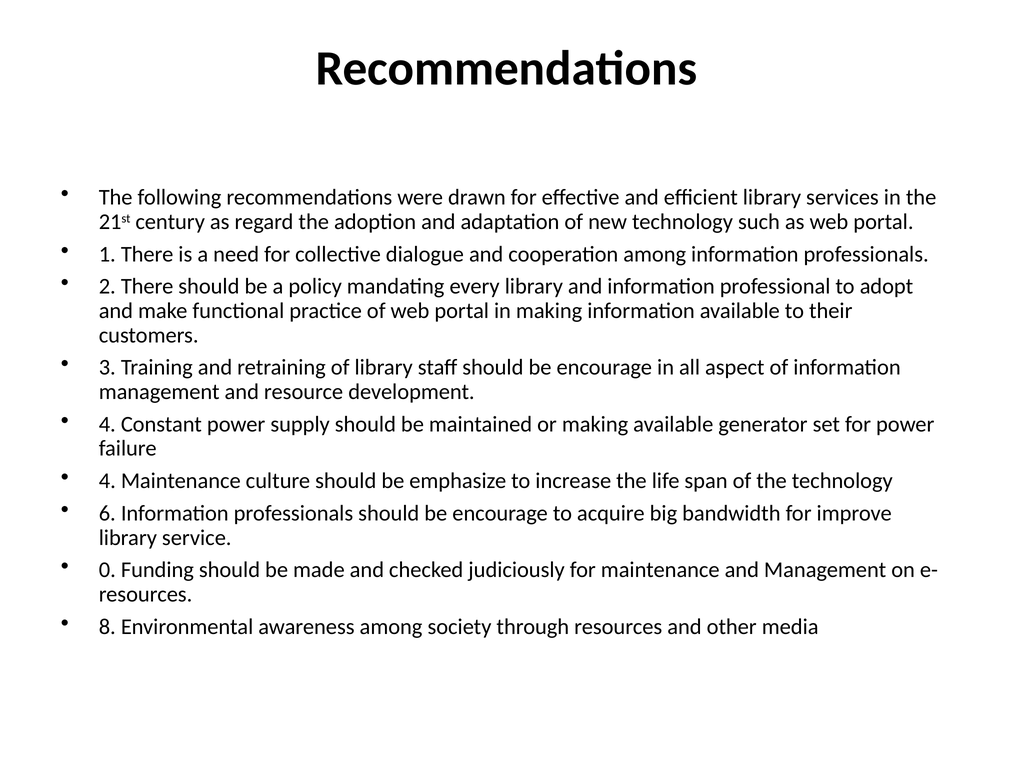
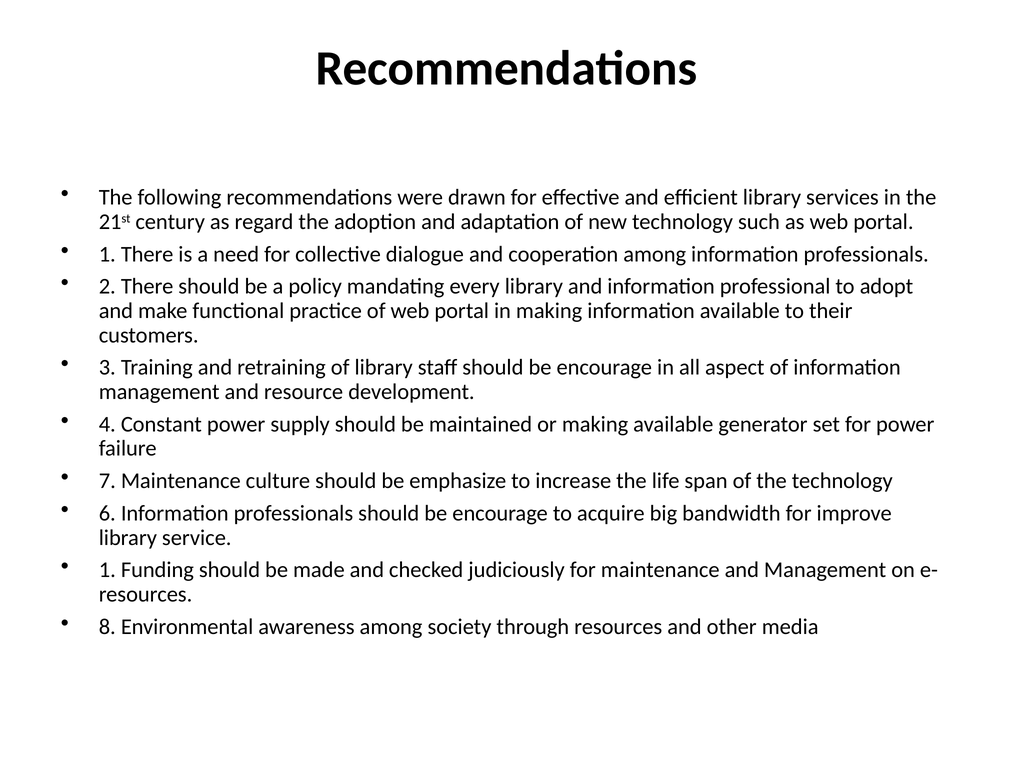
4 at (107, 481): 4 -> 7
0 at (107, 570): 0 -> 1
